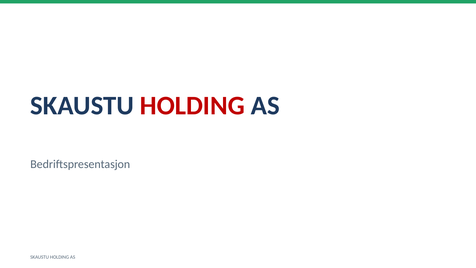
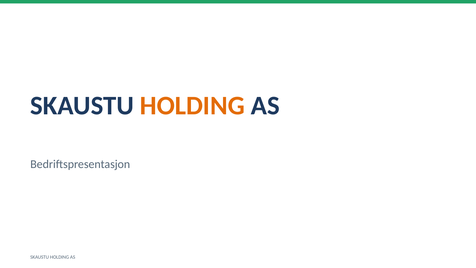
HOLDING at (192, 106) colour: red -> orange
